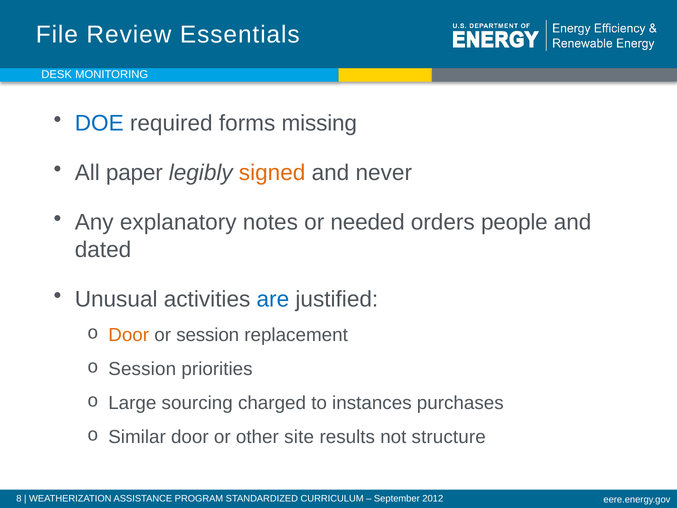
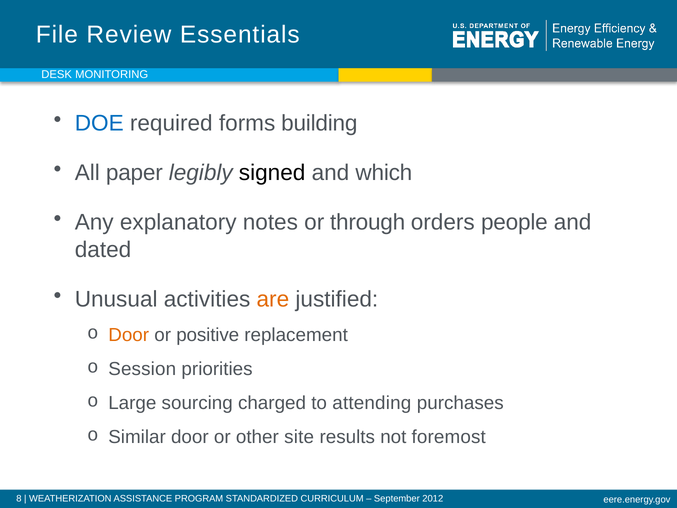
missing: missing -> building
signed colour: orange -> black
never: never -> which
needed: needed -> through
are colour: blue -> orange
or session: session -> positive
instances: instances -> attending
structure: structure -> foremost
